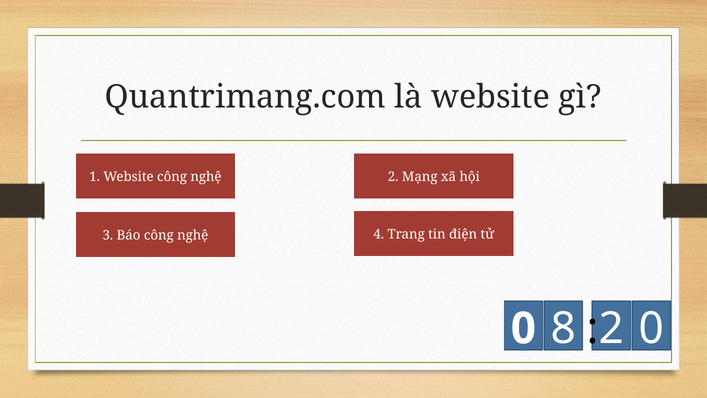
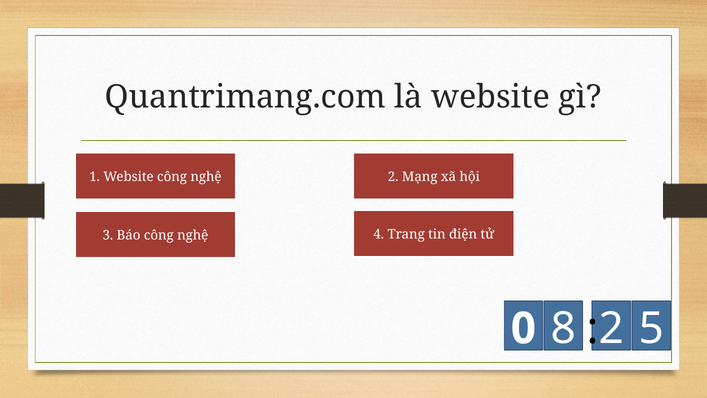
8 0: 0 -> 5
